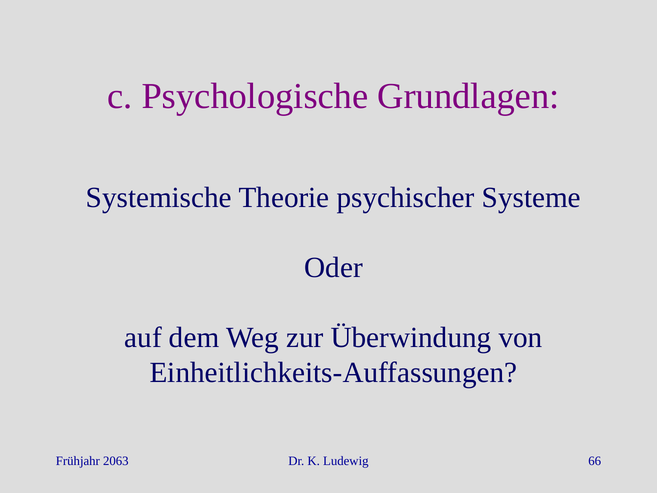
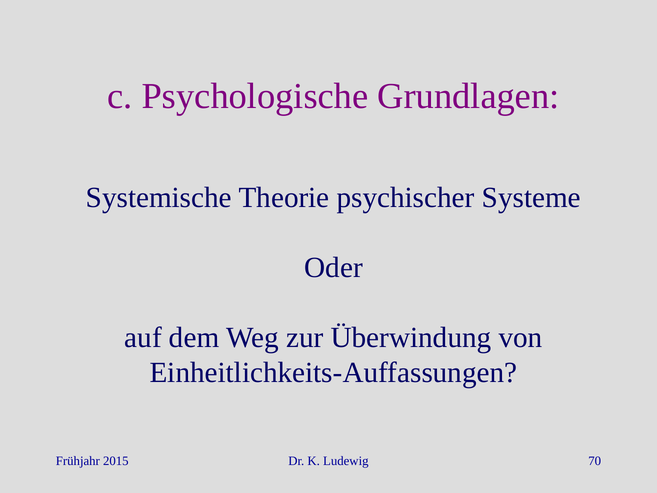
2063: 2063 -> 2015
66: 66 -> 70
